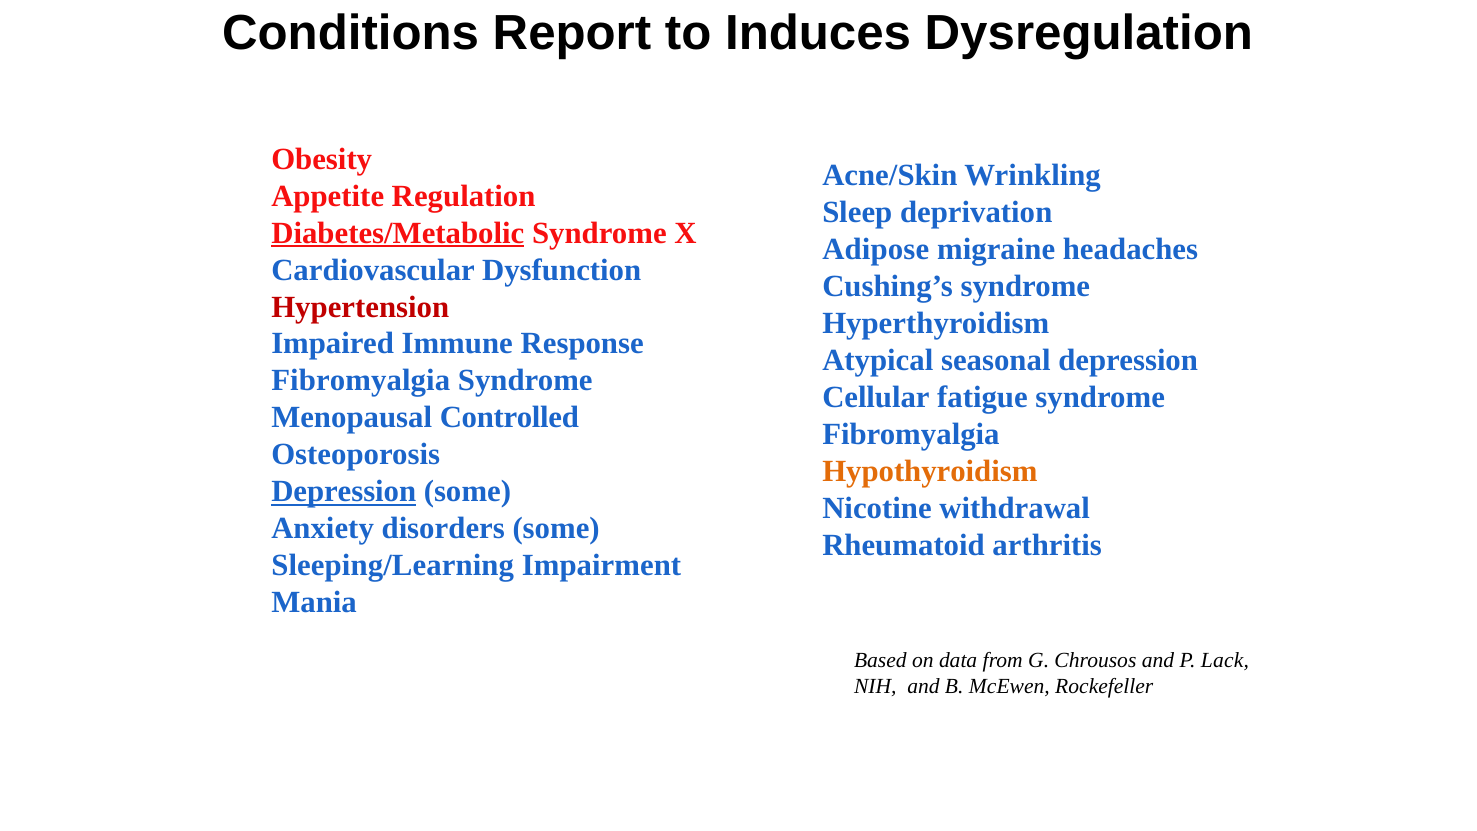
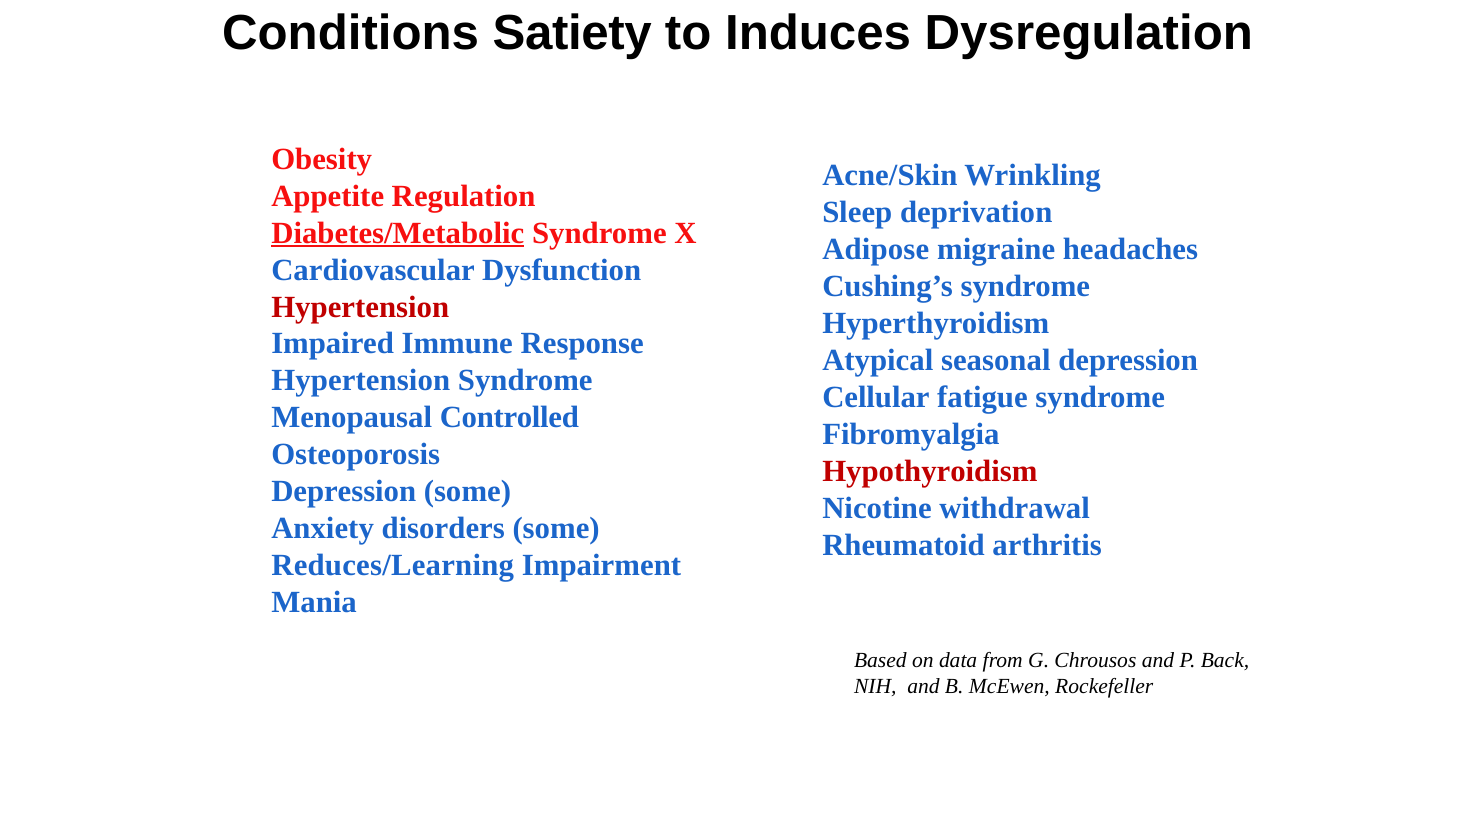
Report: Report -> Satiety
Fibromyalgia at (361, 381): Fibromyalgia -> Hypertension
Hypothyroidism colour: orange -> red
Depression at (344, 492) underline: present -> none
Sleeping/Learning: Sleeping/Learning -> Reduces/Learning
Lack: Lack -> Back
